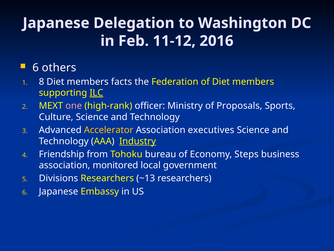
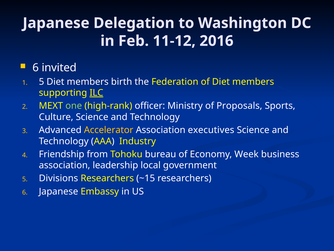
others: others -> invited
8 at (41, 82): 8 -> 5
facts: facts -> birth
one colour: pink -> light green
Industry underline: present -> none
Steps: Steps -> Week
monitored: monitored -> leadership
~13: ~13 -> ~15
